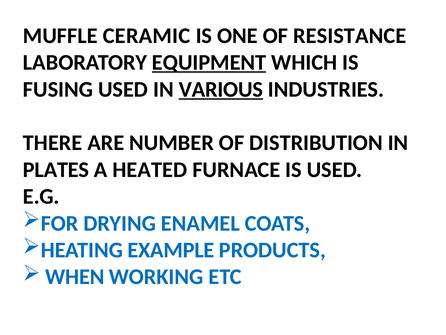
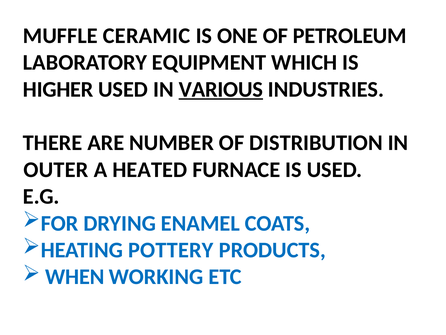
RESISTANCE: RESISTANCE -> PETROLEUM
EQUIPMENT underline: present -> none
FUSING: FUSING -> HIGHER
PLATES: PLATES -> OUTER
EXAMPLE: EXAMPLE -> POTTERY
